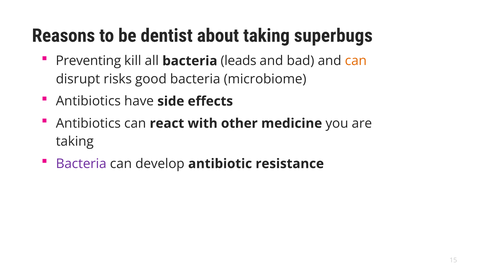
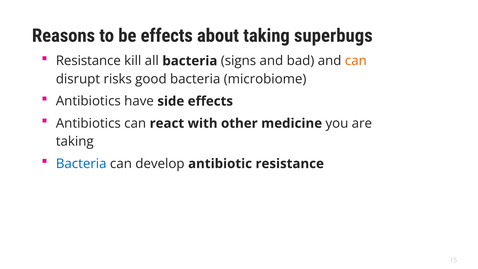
be dentist: dentist -> effects
Preventing at (88, 61): Preventing -> Resistance
leads: leads -> signs
Bacteria at (81, 164) colour: purple -> blue
